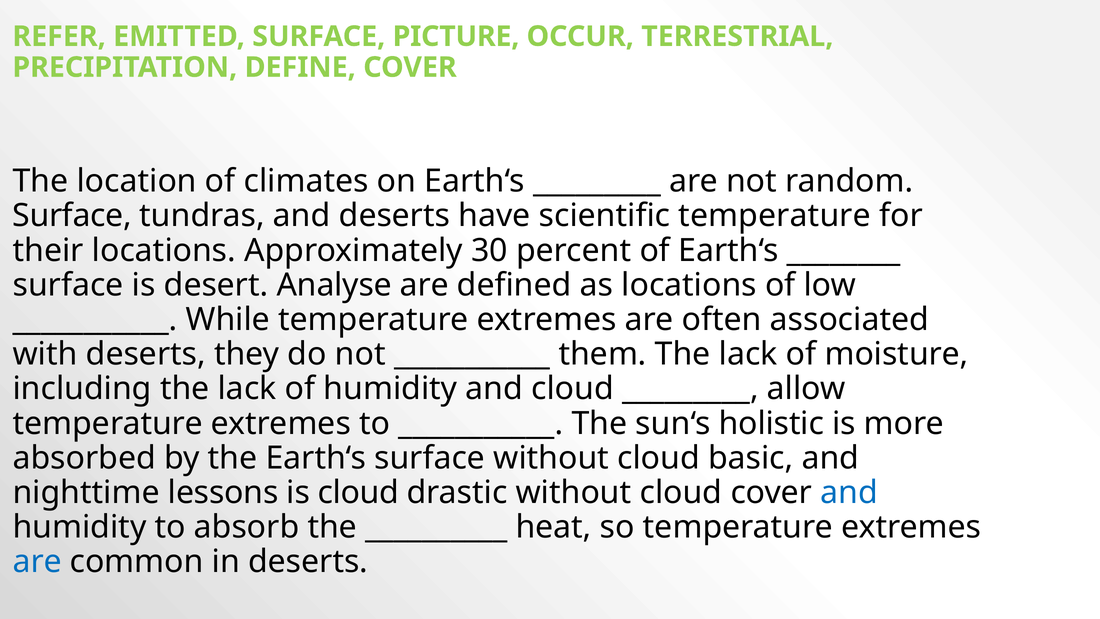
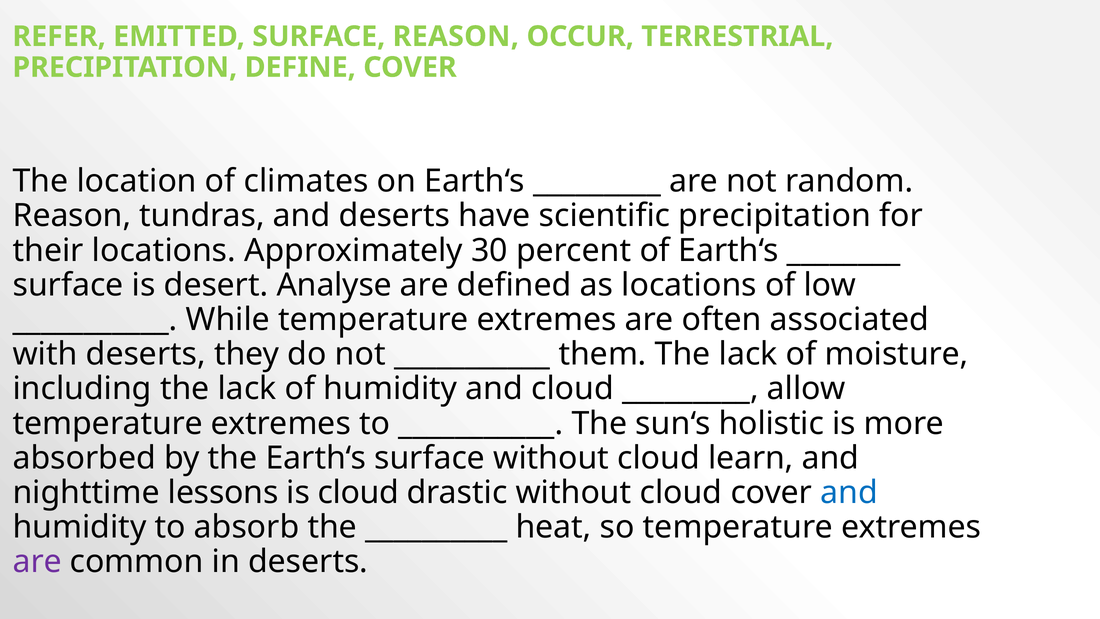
SURFACE PICTURE: PICTURE -> REASON
Surface at (72, 216): Surface -> Reason
scientific temperature: temperature -> precipitation
basic: basic -> learn
are at (37, 562) colour: blue -> purple
